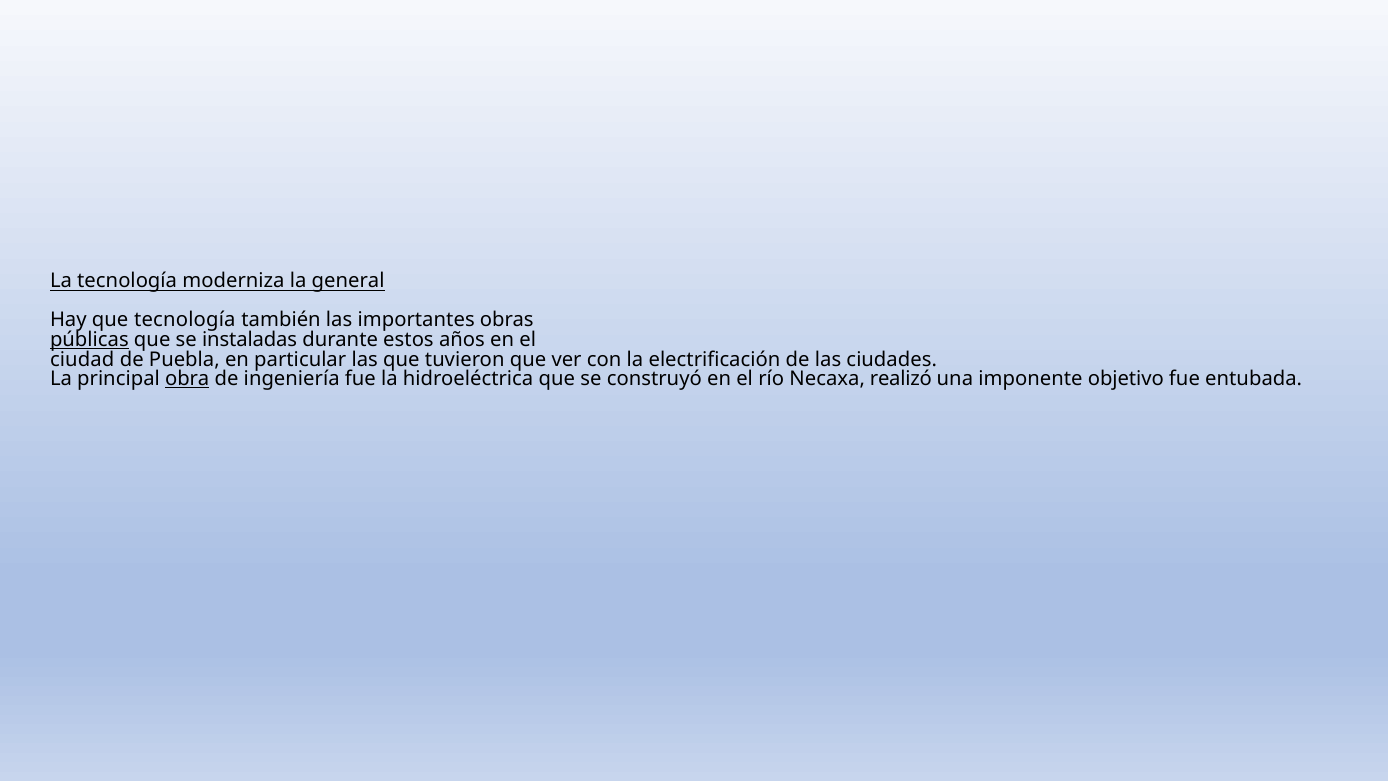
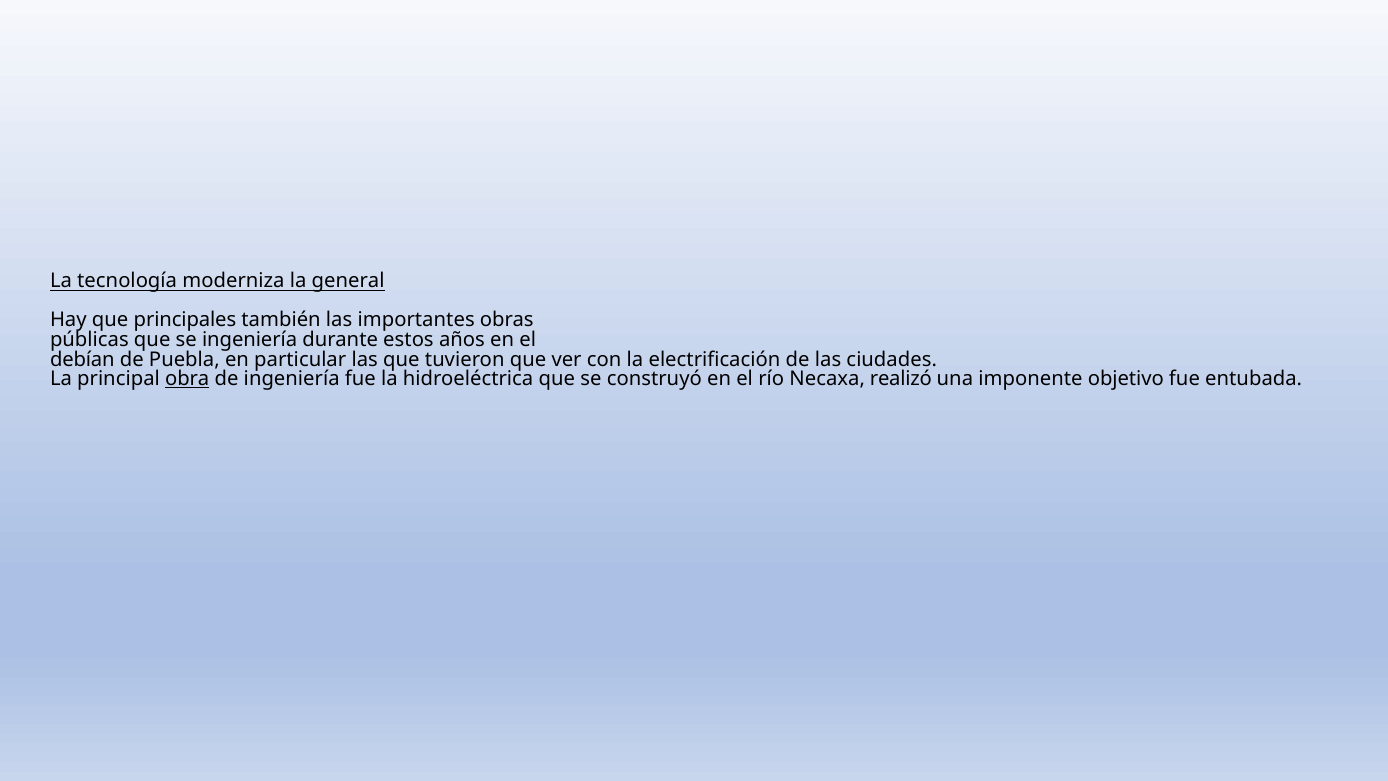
que tecnología: tecnología -> principales
públicas underline: present -> none
se instaladas: instaladas -> ingeniería
ciudad: ciudad -> debían
